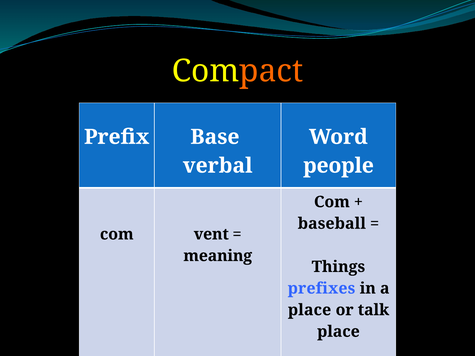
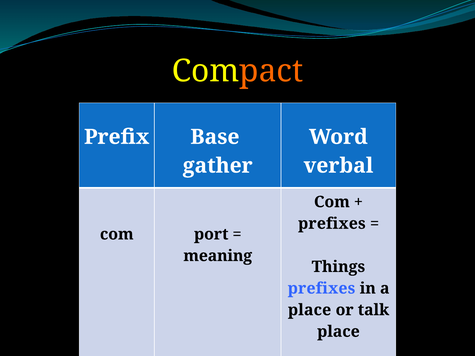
verbal: verbal -> gather
people: people -> verbal
baseball at (332, 224): baseball -> prefixes
vent: vent -> port
